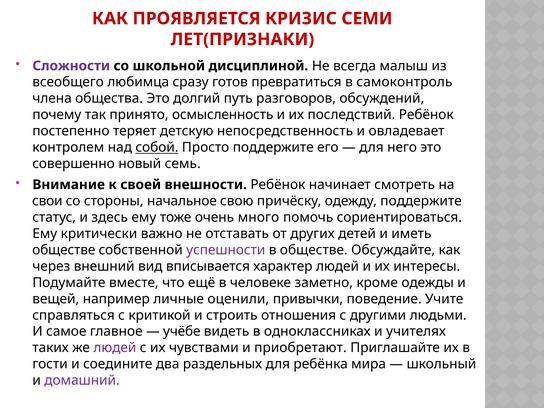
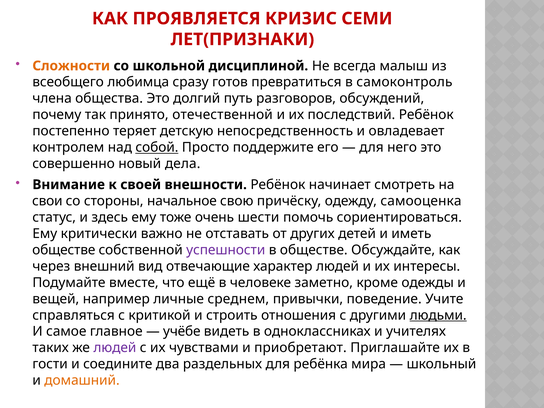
Сложности colour: purple -> orange
осмысленность: осмысленность -> отечественной
семь: семь -> дела
одежду поддержите: поддержите -> самооценка
много: много -> шести
вписывается: вписывается -> отвечающие
оценили: оценили -> среднем
людьми underline: none -> present
домашний colour: purple -> orange
